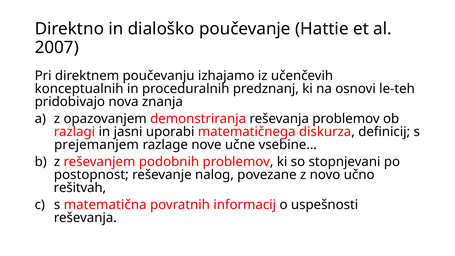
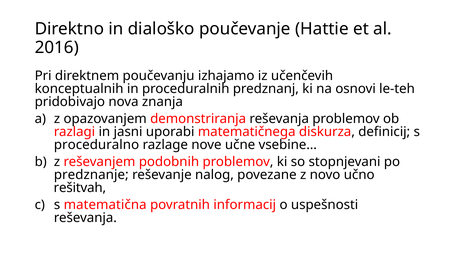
2007: 2007 -> 2016
prejemanjem: prejemanjem -> proceduralno
postopnost: postopnost -> predznanje
